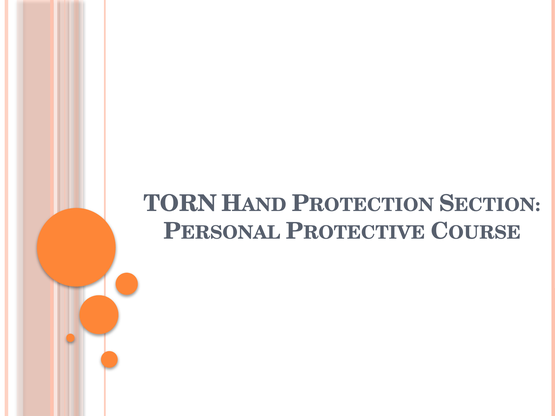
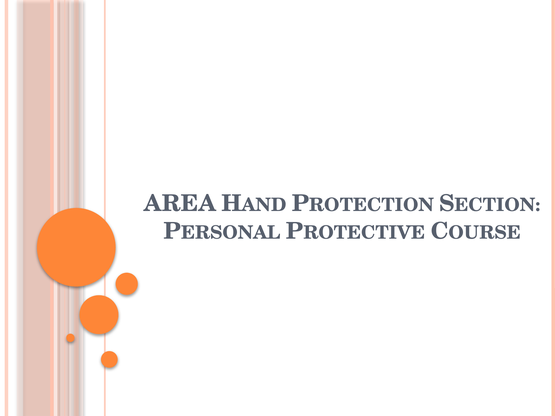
TORN: TORN -> AREA
